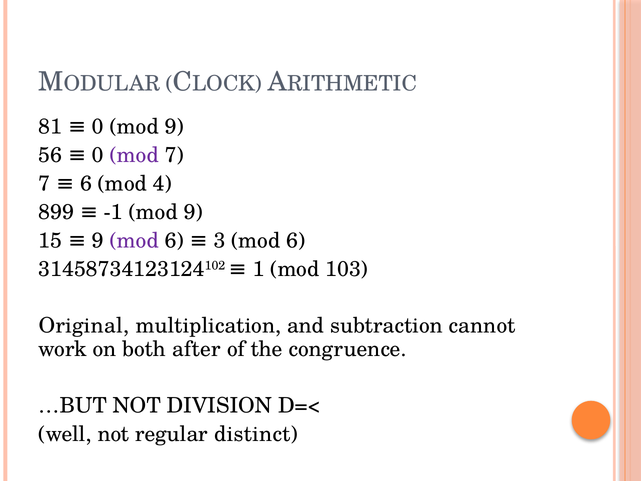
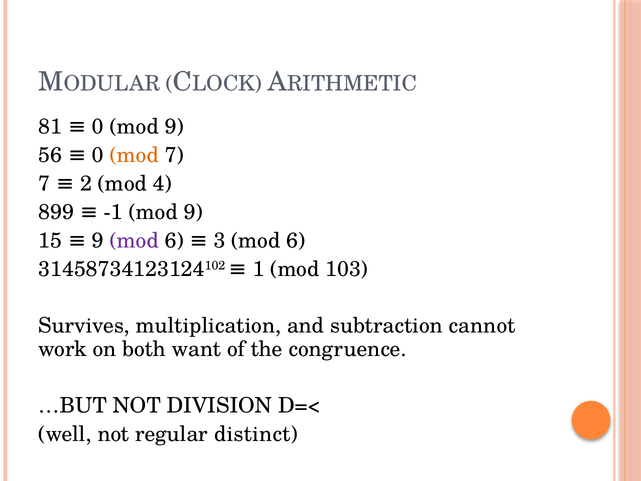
mod at (134, 155) colour: purple -> orange
7 6: 6 -> 2
Original: Original -> Survives
after: after -> want
